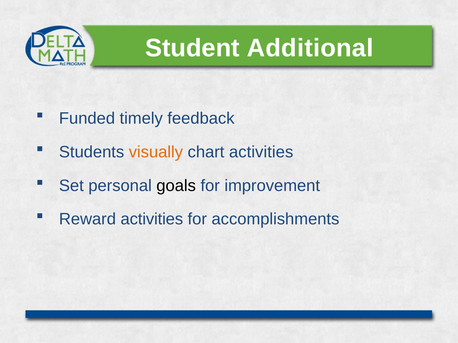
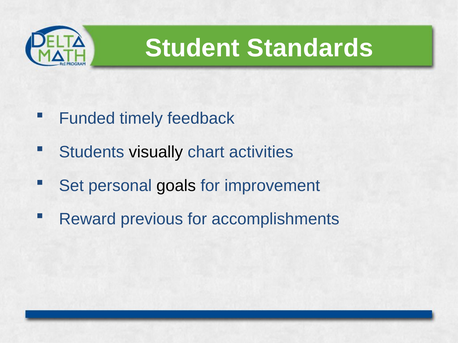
Additional: Additional -> Standards
visually colour: orange -> black
Reward activities: activities -> previous
